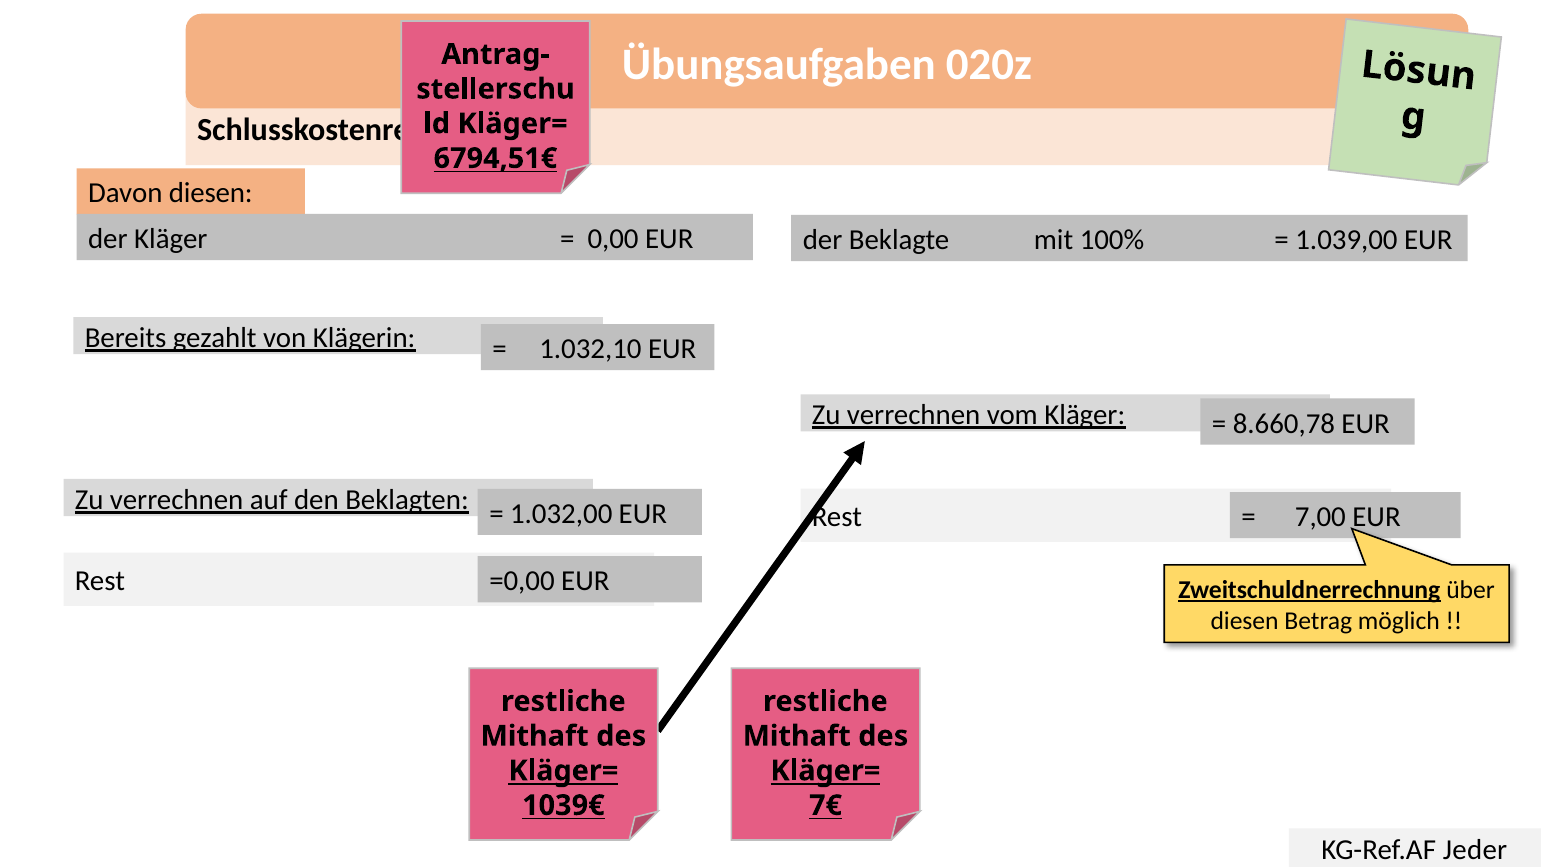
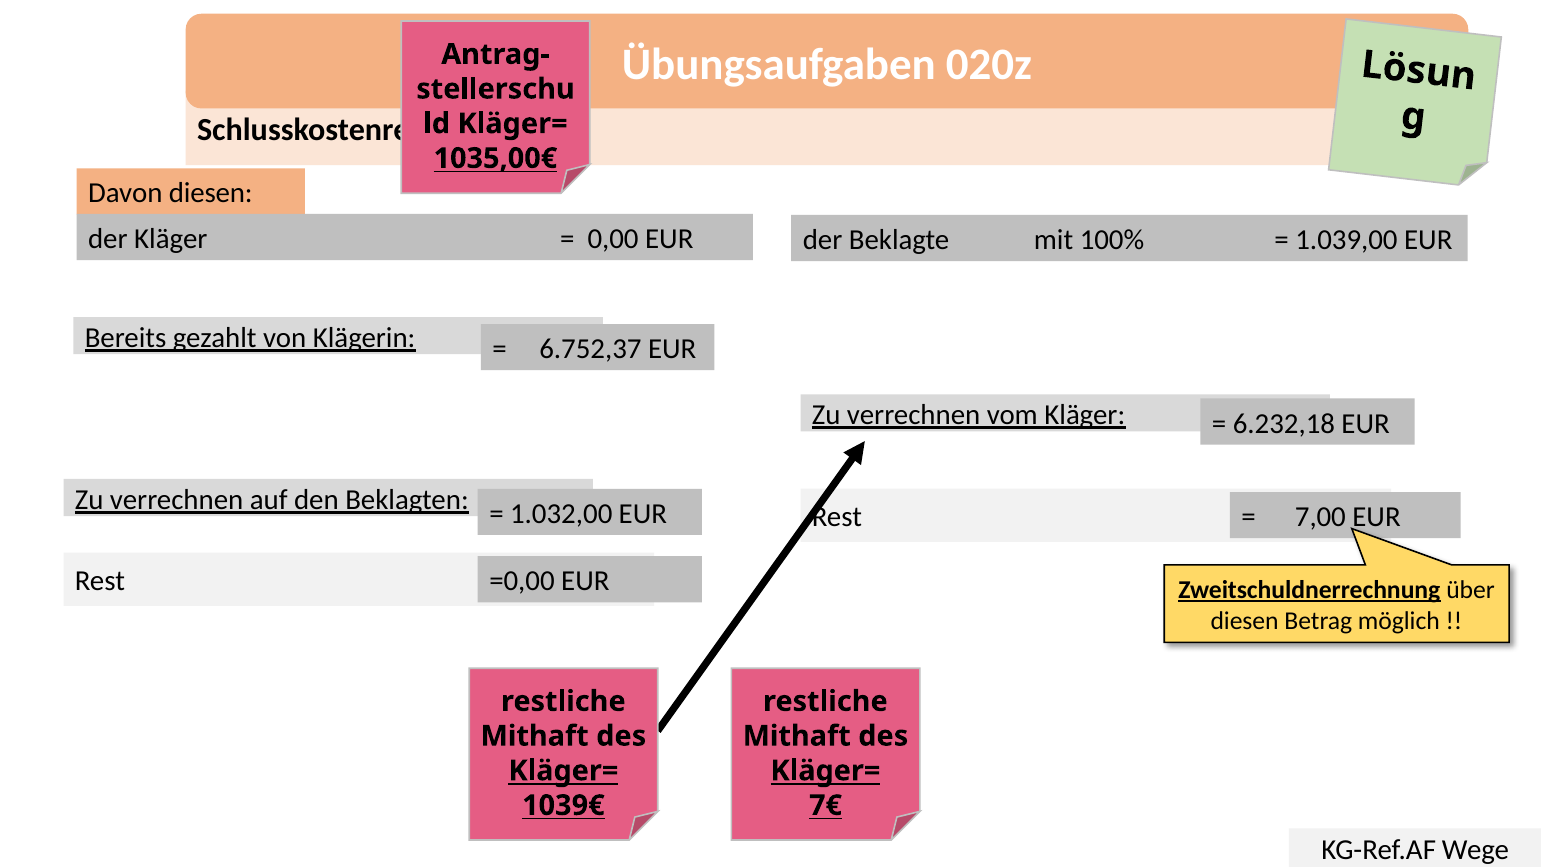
6794,51€: 6794,51€ -> 1035,00€
1.032,10: 1.032,10 -> 6.752,37
8.660,78: 8.660,78 -> 6.232,18
Jeder: Jeder -> Wege
